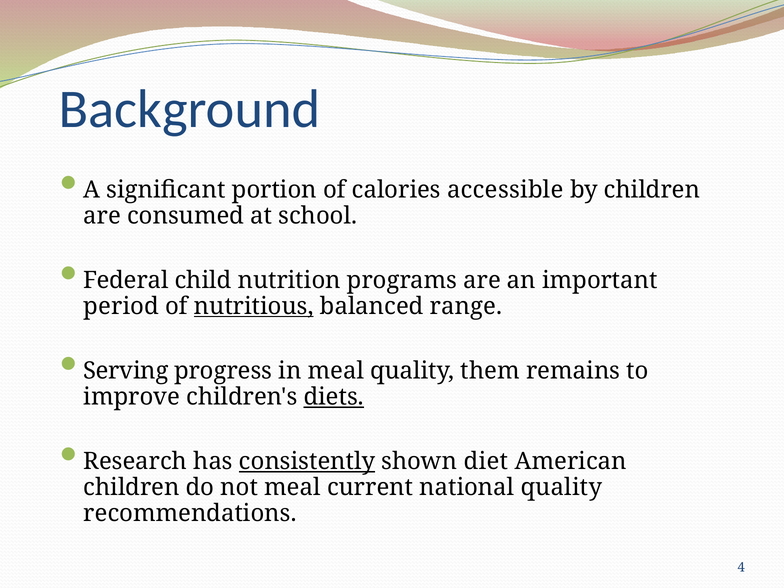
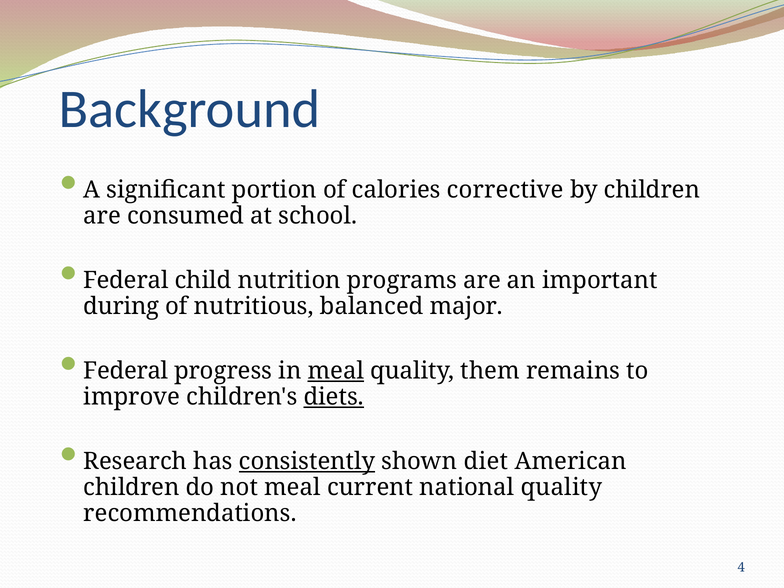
accessible: accessible -> corrective
period: period -> during
nutritious underline: present -> none
range: range -> major
Serving at (126, 371): Serving -> Federal
meal at (336, 371) underline: none -> present
